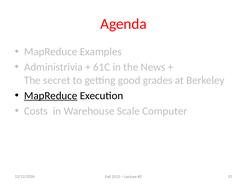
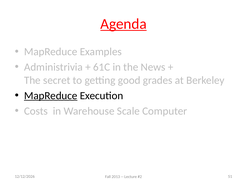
Agenda underline: none -> present
